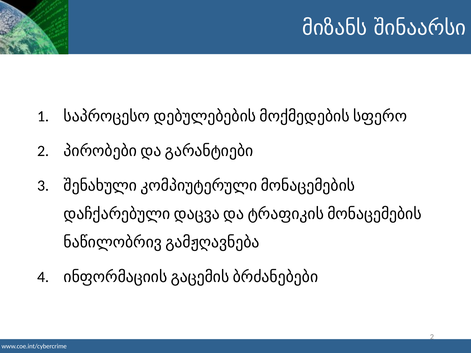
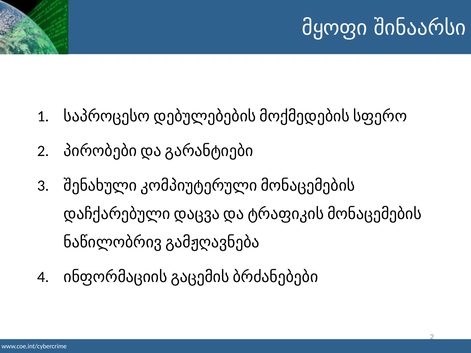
მიზანს: მიზანს -> მყოფი
